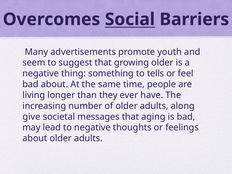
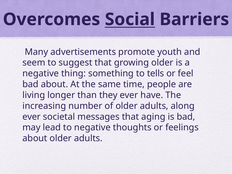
give at (31, 117): give -> ever
